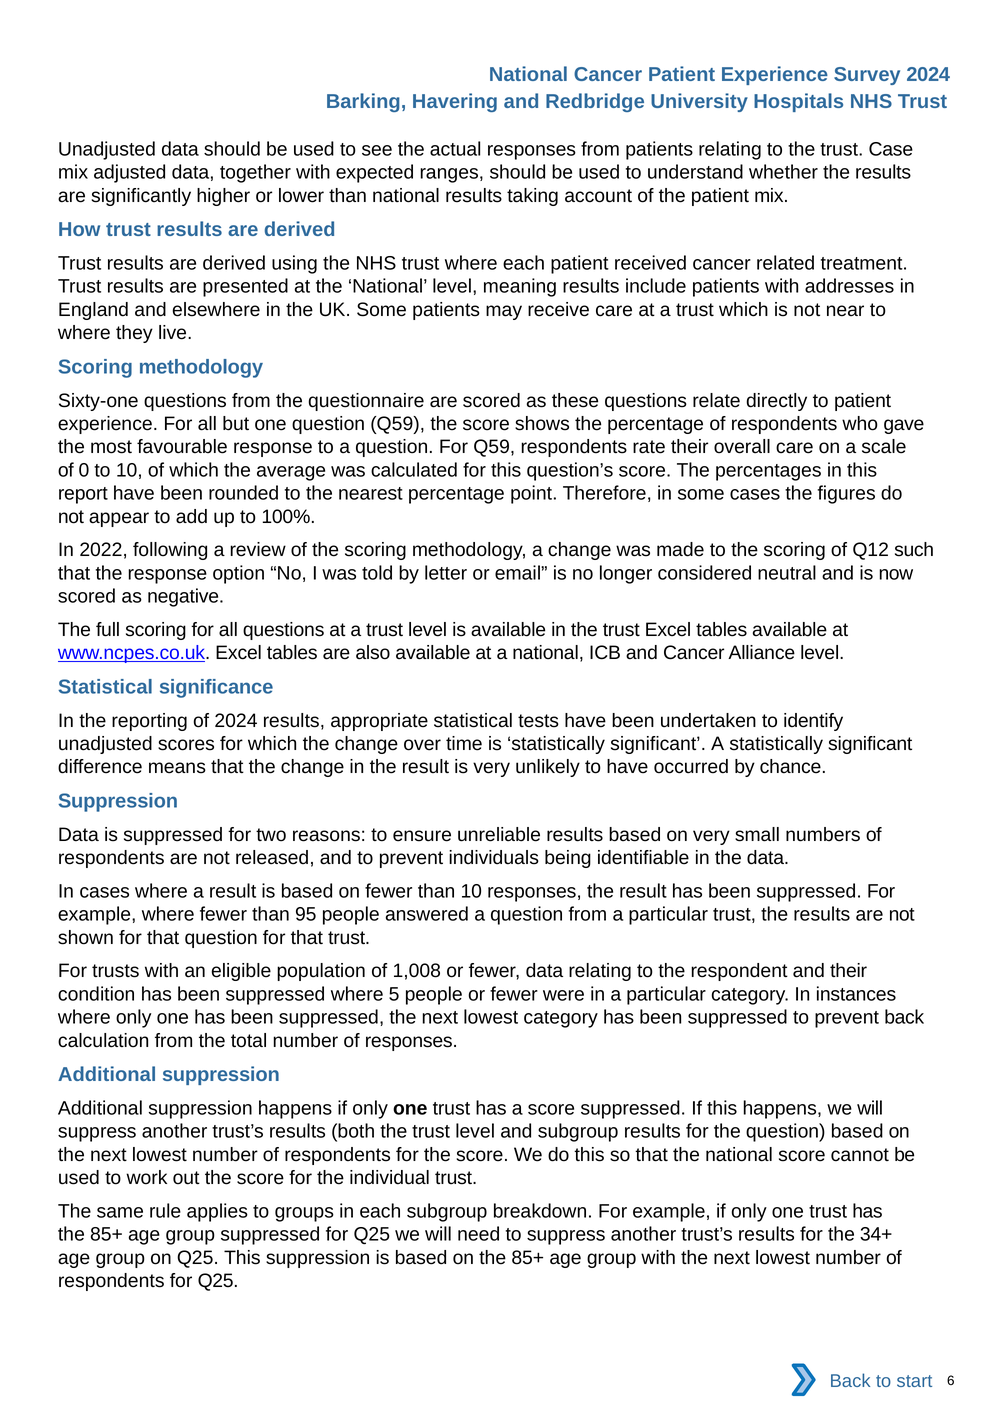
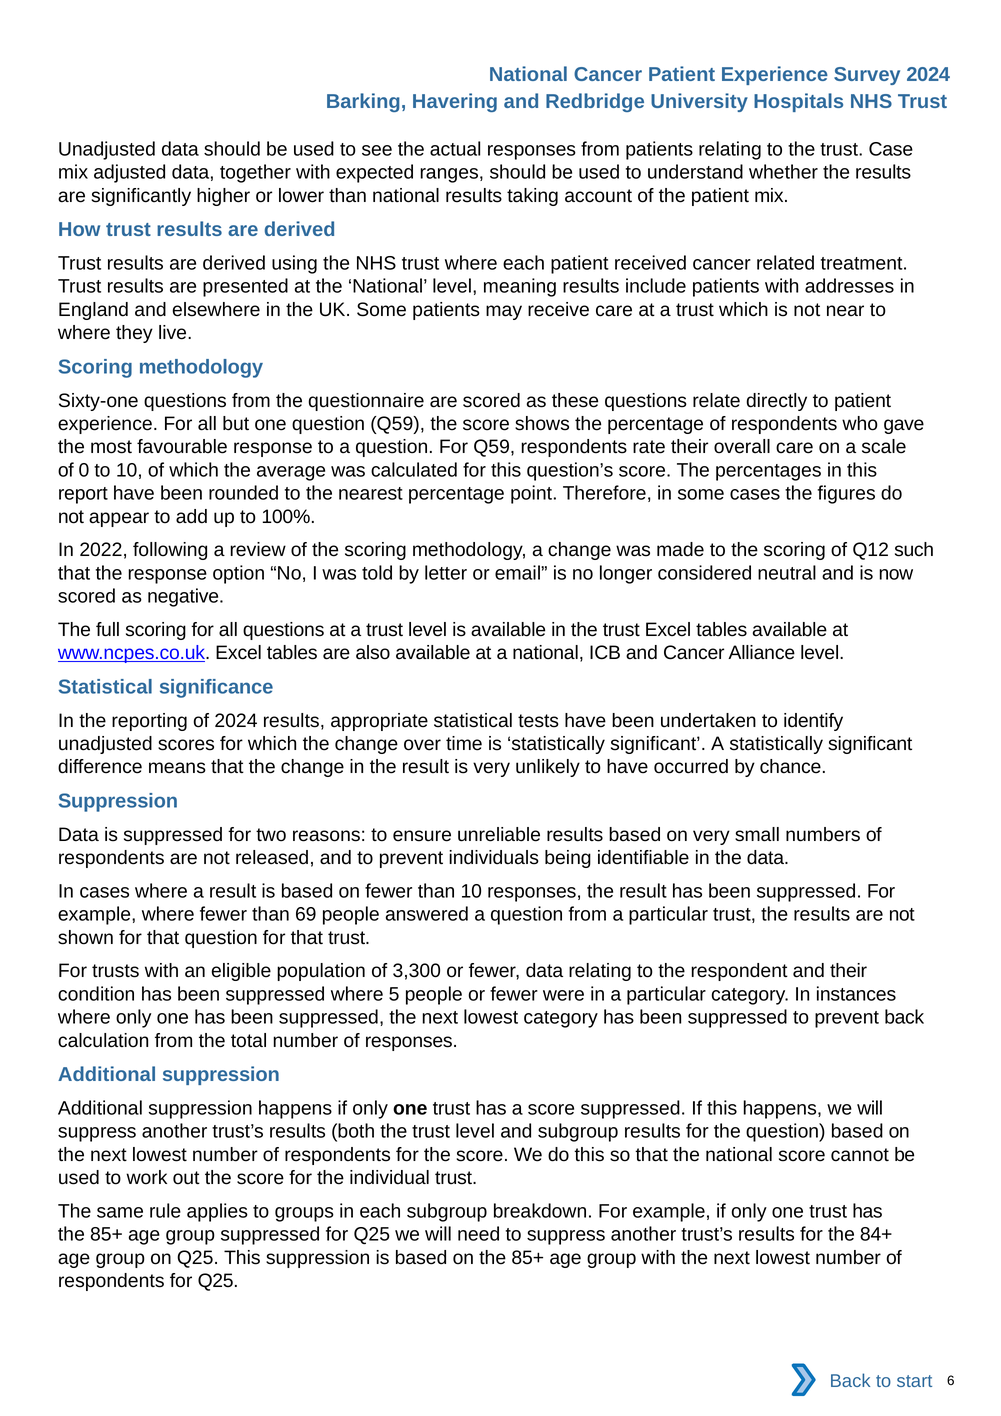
95: 95 -> 69
1,008: 1,008 -> 3,300
34+: 34+ -> 84+
